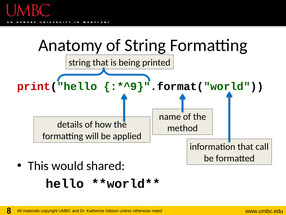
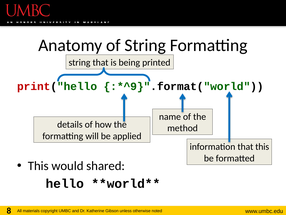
that call: call -> this
